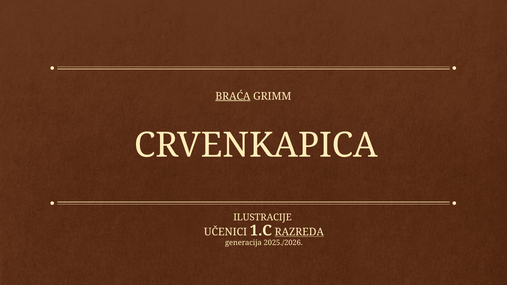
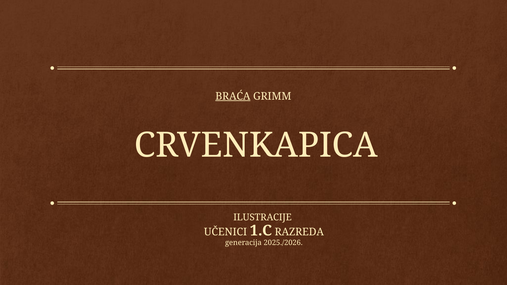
RAZREDA underline: present -> none
